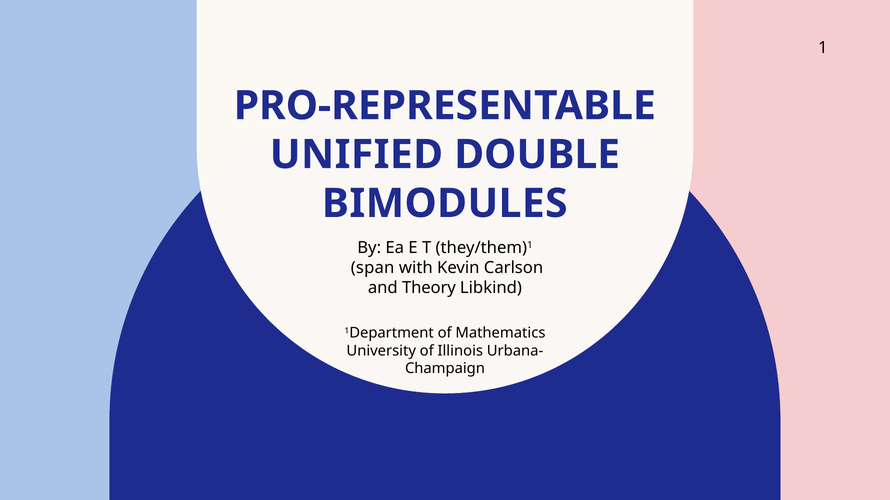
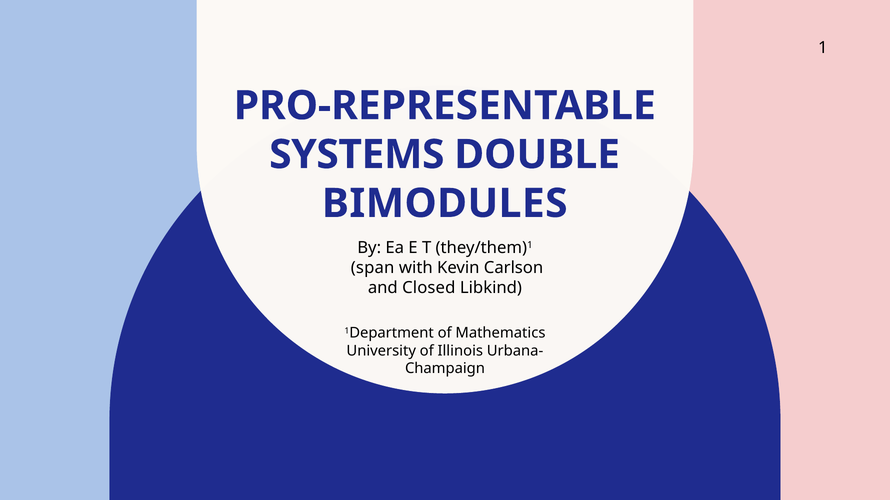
UNIFIED: UNIFIED -> SYSTEMS
Theory: Theory -> Closed
